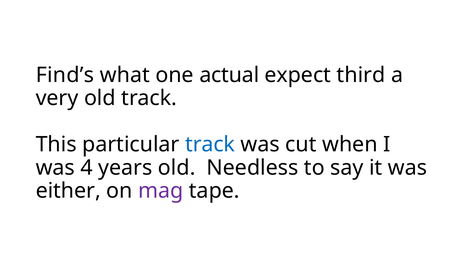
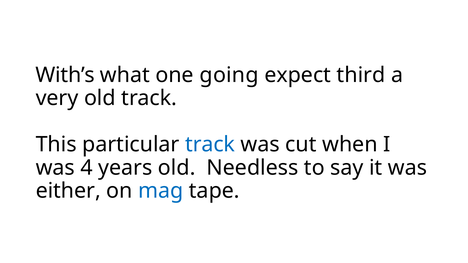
Find’s: Find’s -> With’s
actual: actual -> going
mag colour: purple -> blue
